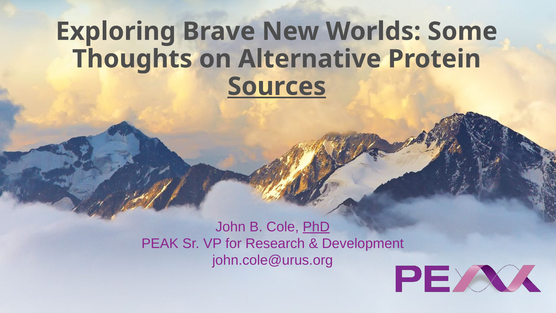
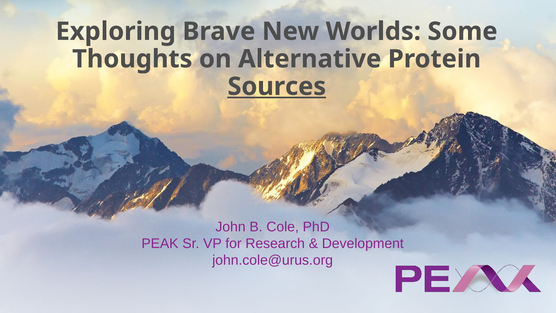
PhD underline: present -> none
